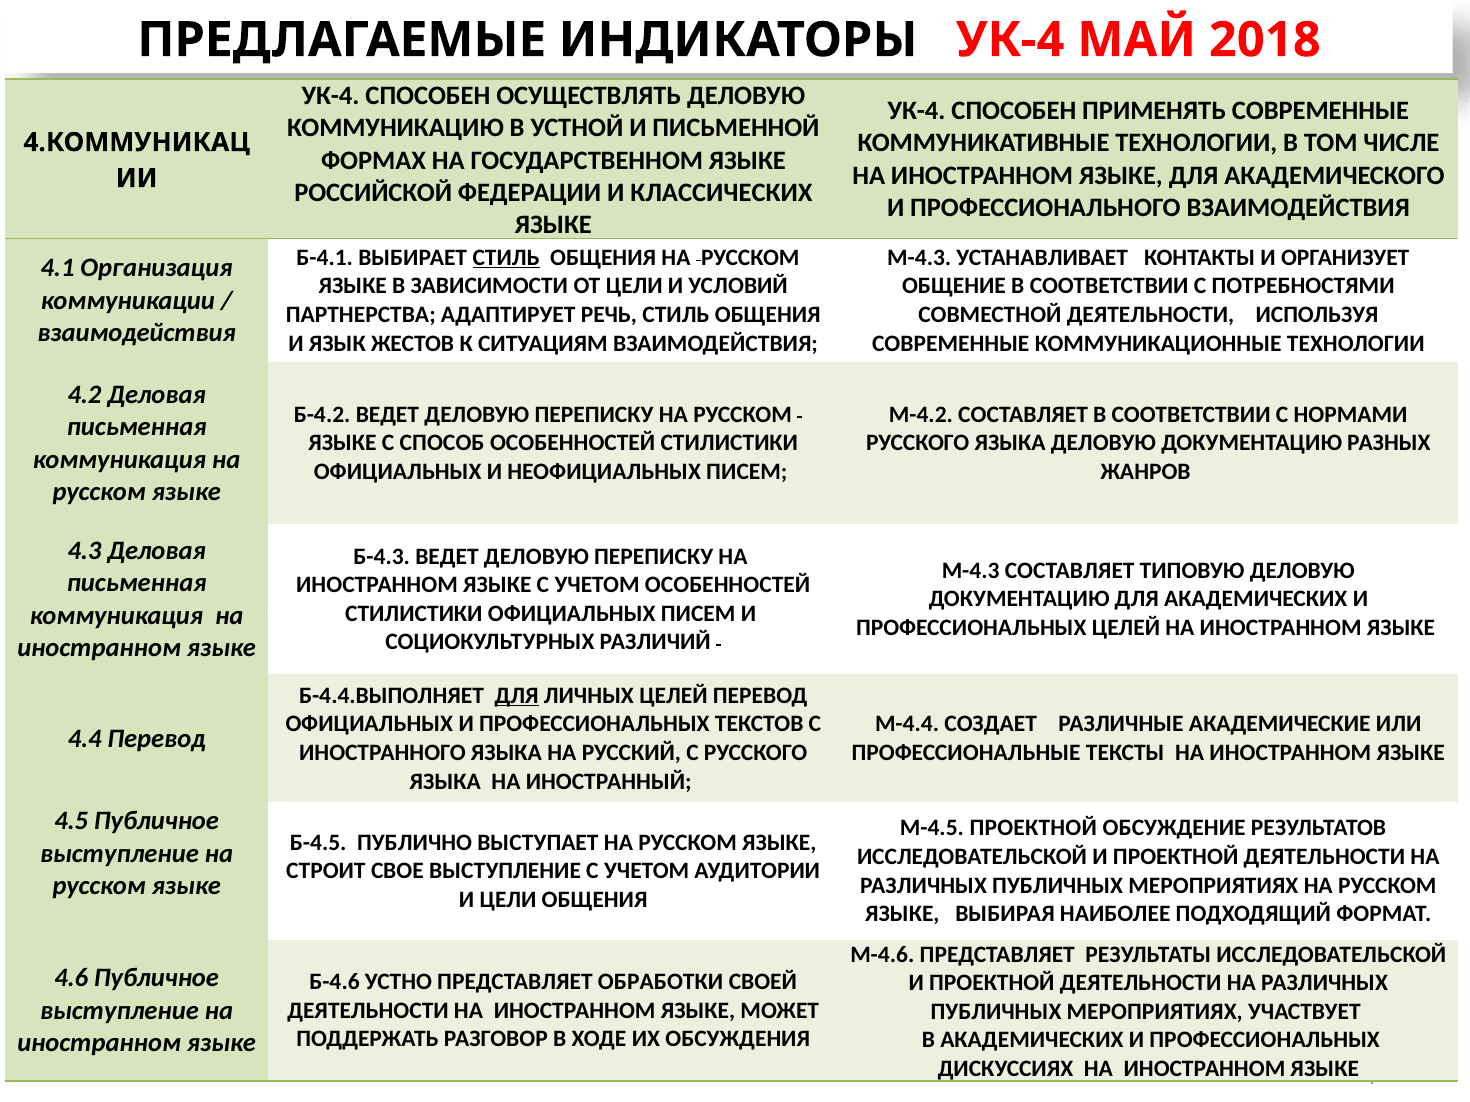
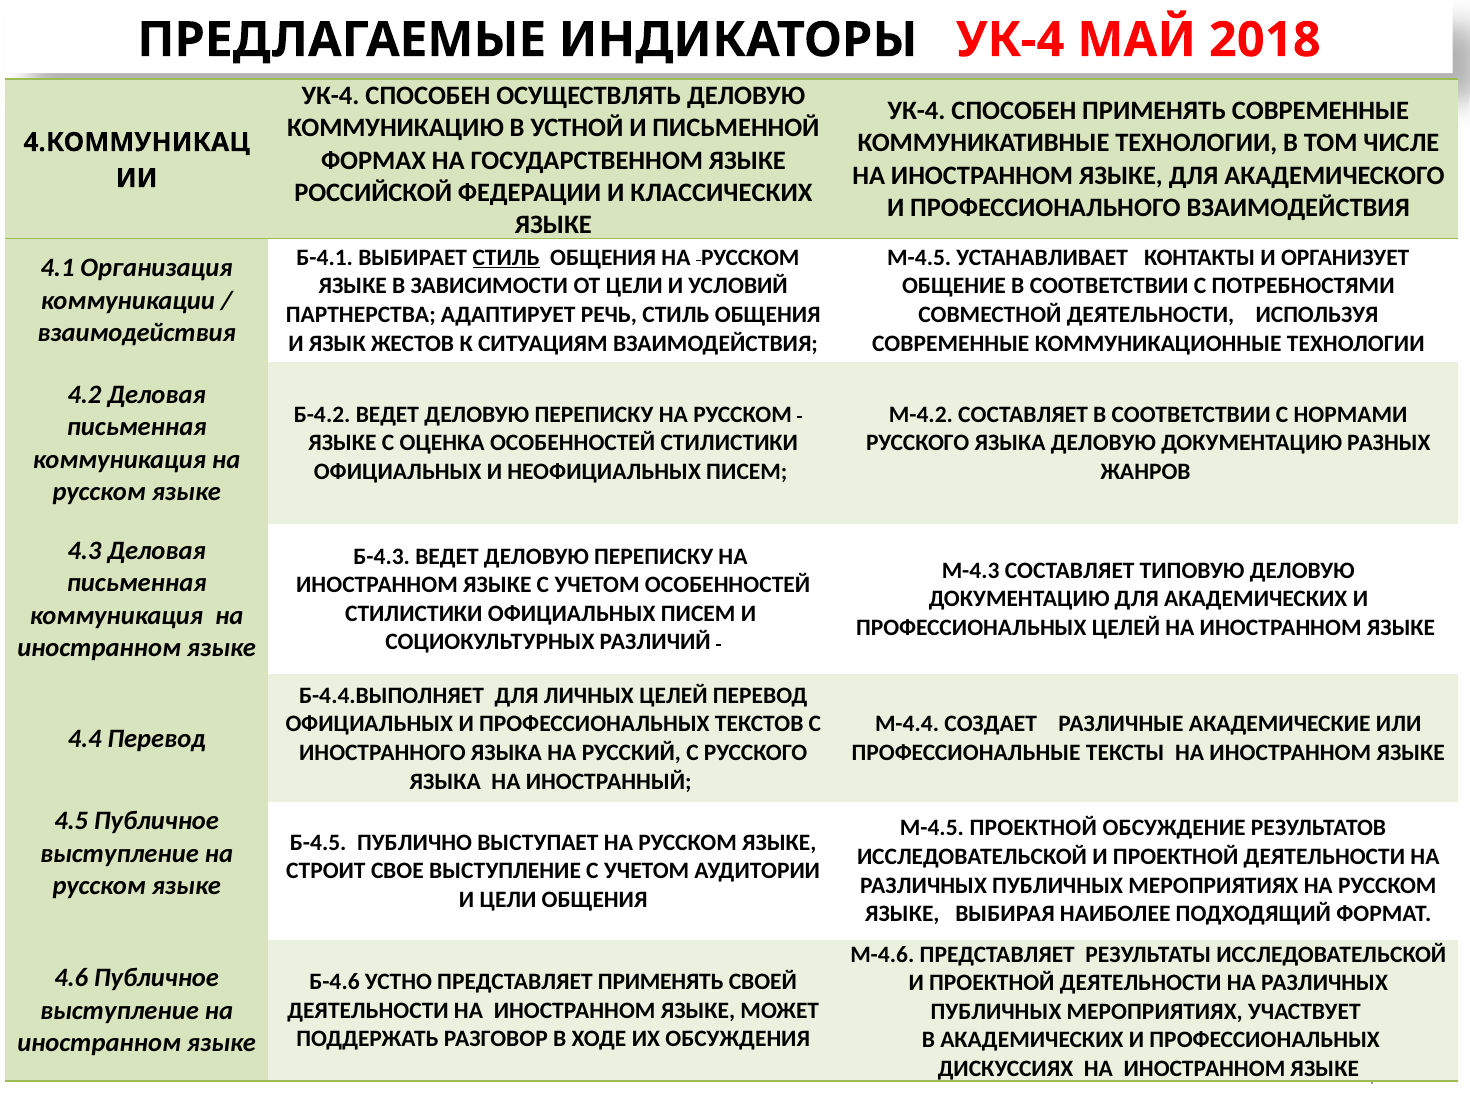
М-4.3 at (919, 258): М-4.3 -> М-4.5
СПОСОБ: СПОСОБ -> ОЦЕНКА
ДЛЯ at (517, 696) underline: present -> none
ПРЕДСТАВЛЯЕТ ОБРАБОТКИ: ОБРАБОТКИ -> ПРИМЕНЯТЬ
